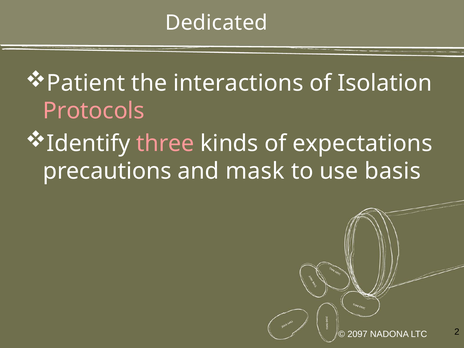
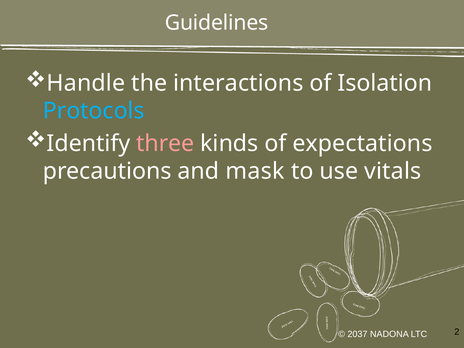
Dedicated: Dedicated -> Guidelines
Patient: Patient -> Handle
Protocols colour: pink -> light blue
basis: basis -> vitals
2097: 2097 -> 2037
